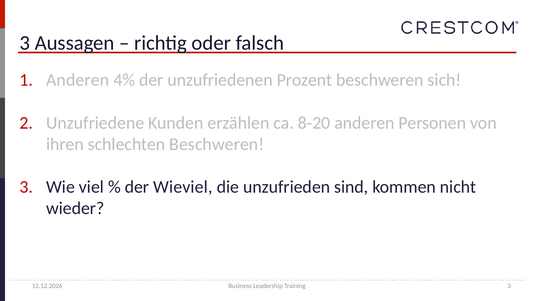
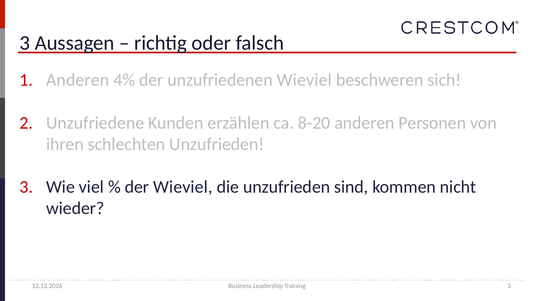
unzufriedenen Prozent: Prozent -> Wieviel
schlechten Beschweren: Beschweren -> Unzufrieden
